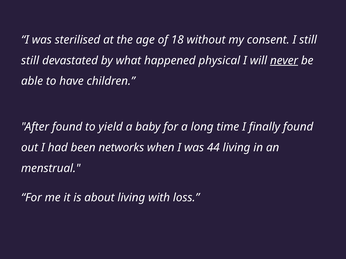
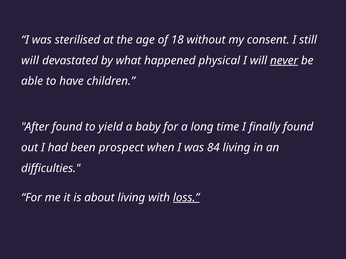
still at (30, 61): still -> will
networks: networks -> prospect
44: 44 -> 84
menstrual: menstrual -> difficulties
loss underline: none -> present
